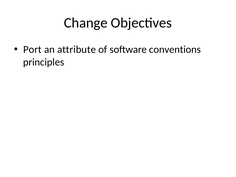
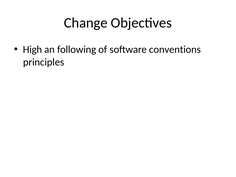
Port: Port -> High
attribute: attribute -> following
